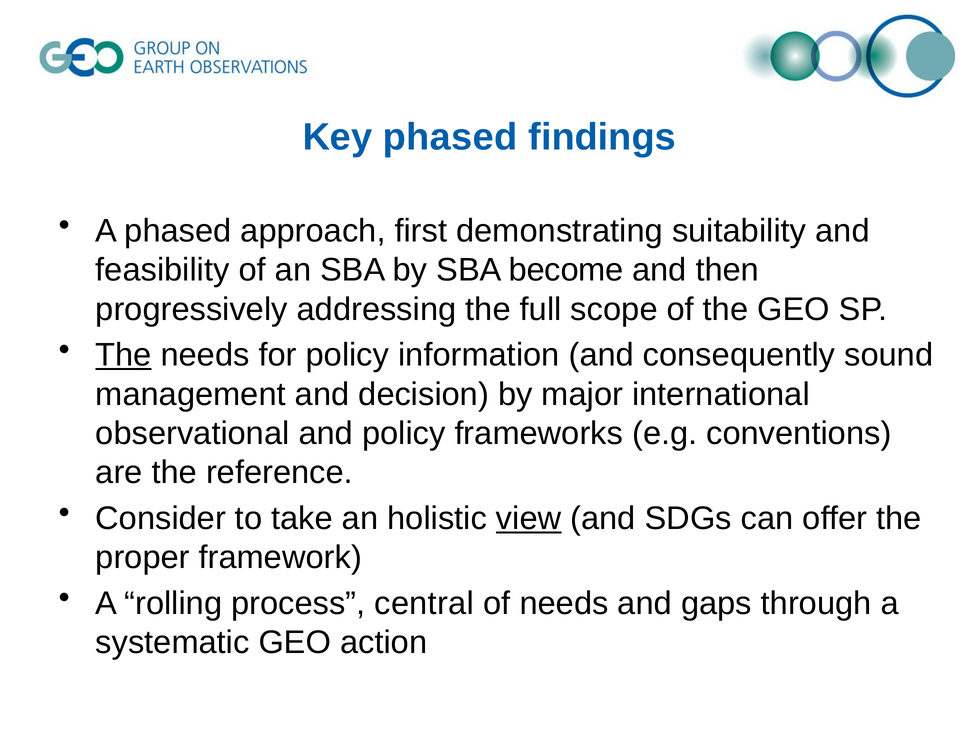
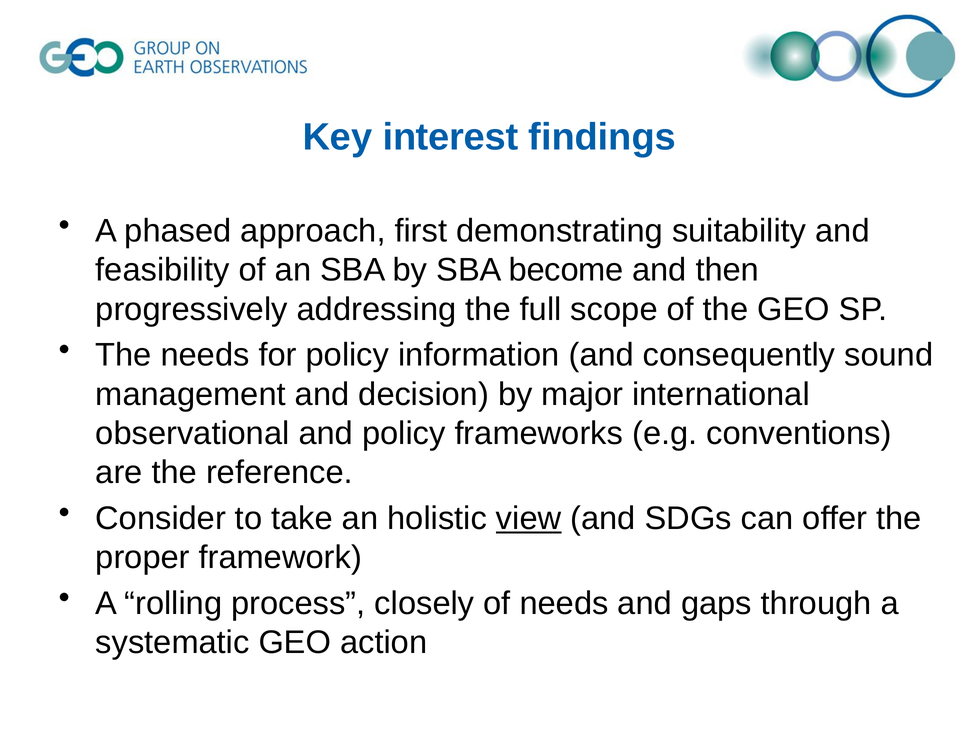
Key phased: phased -> interest
The at (124, 355) underline: present -> none
central: central -> closely
